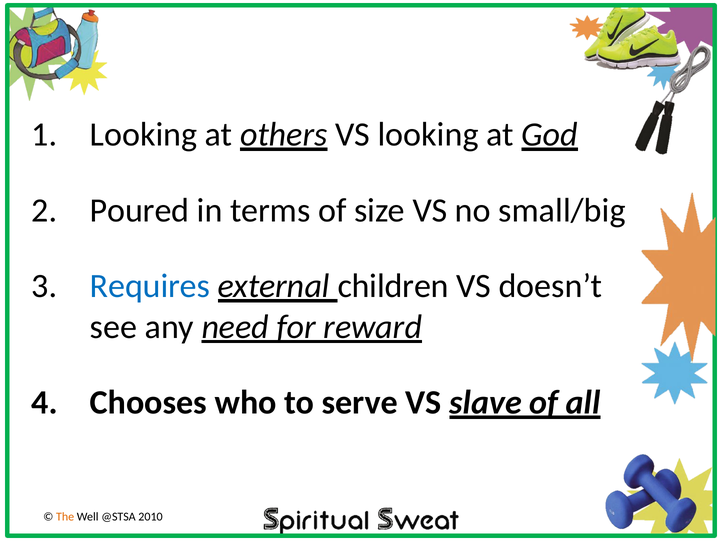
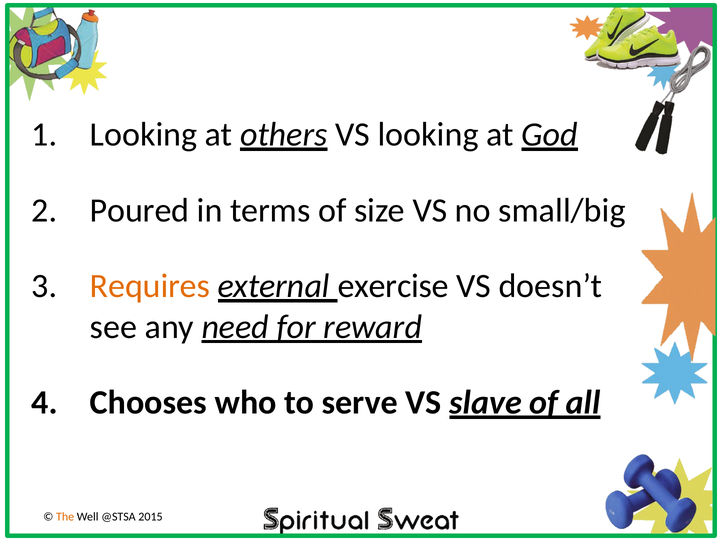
Requires colour: blue -> orange
children: children -> exercise
2010: 2010 -> 2015
